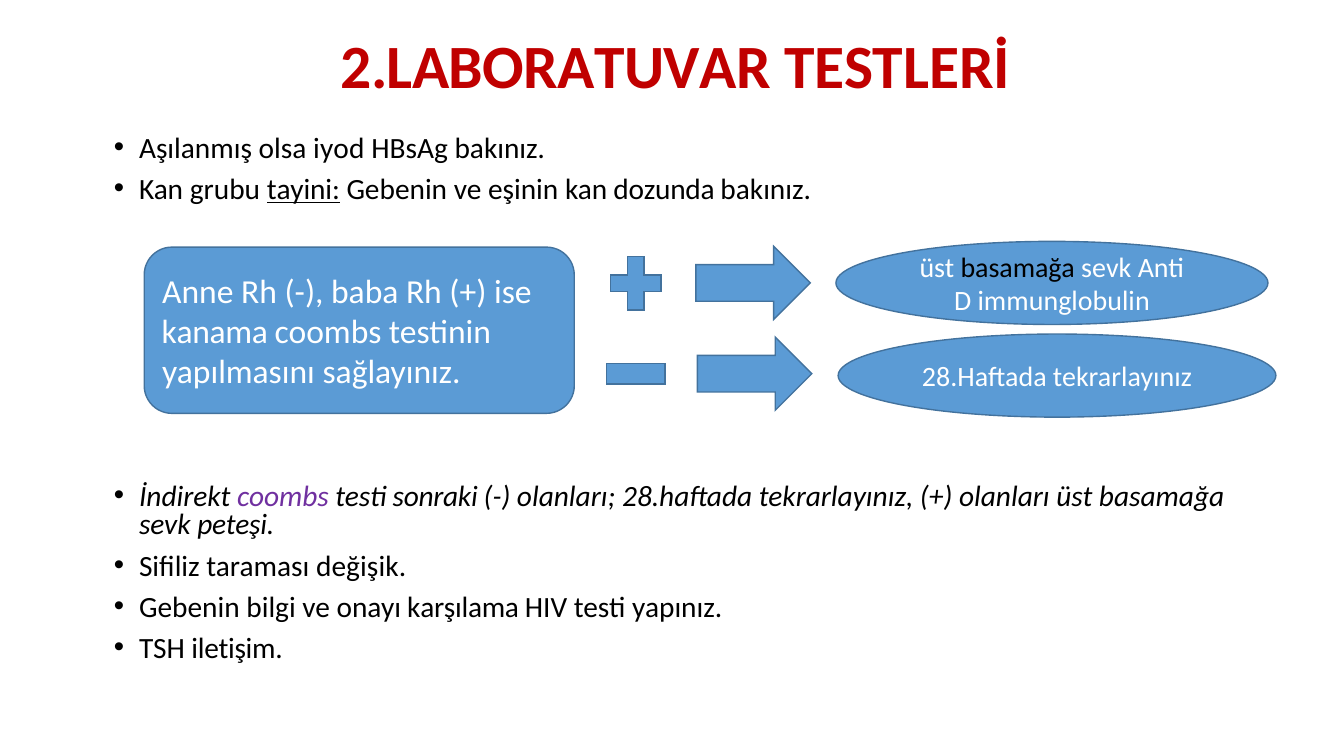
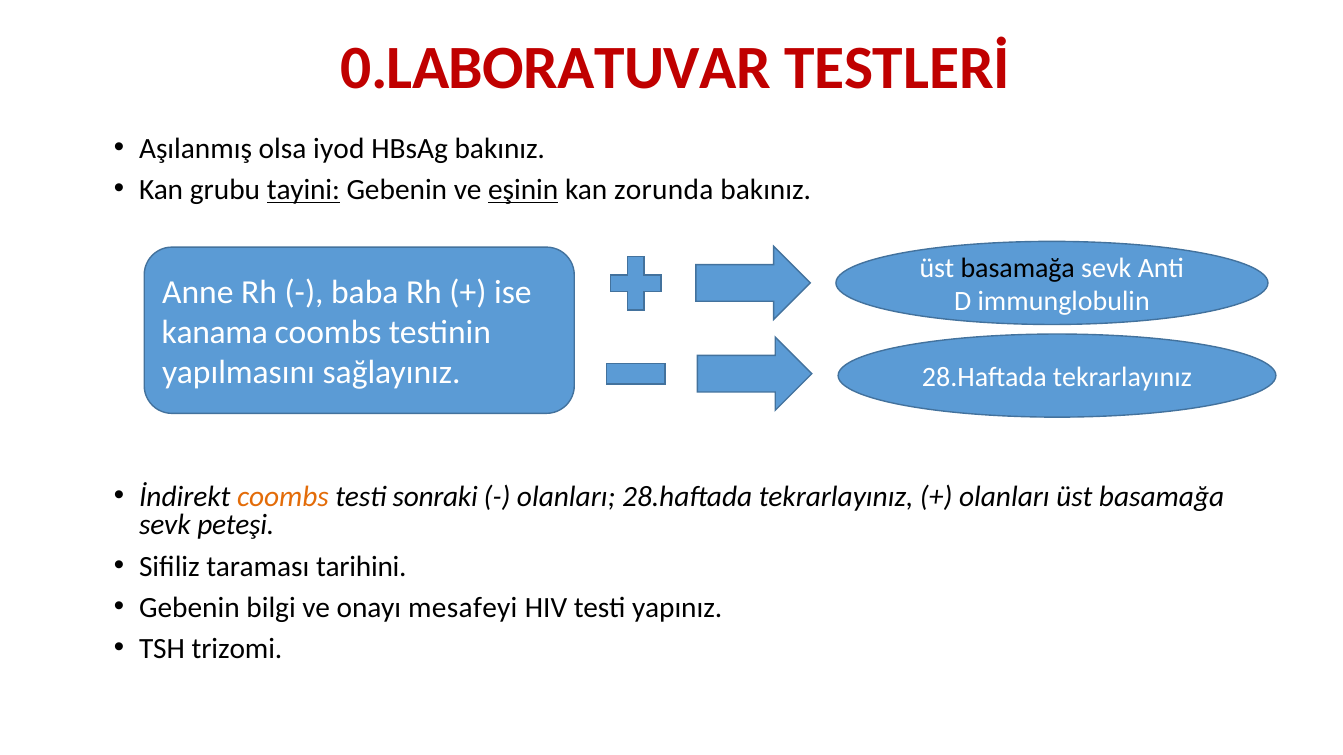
2.LABORATUVAR: 2.LABORATUVAR -> 0.LABORATUVAR
eşinin underline: none -> present
dozunda: dozunda -> zorunda
coombs at (283, 497) colour: purple -> orange
değişik: değişik -> tarihini
karşılama: karşılama -> mesafeyi
iletişim: iletişim -> trizomi
